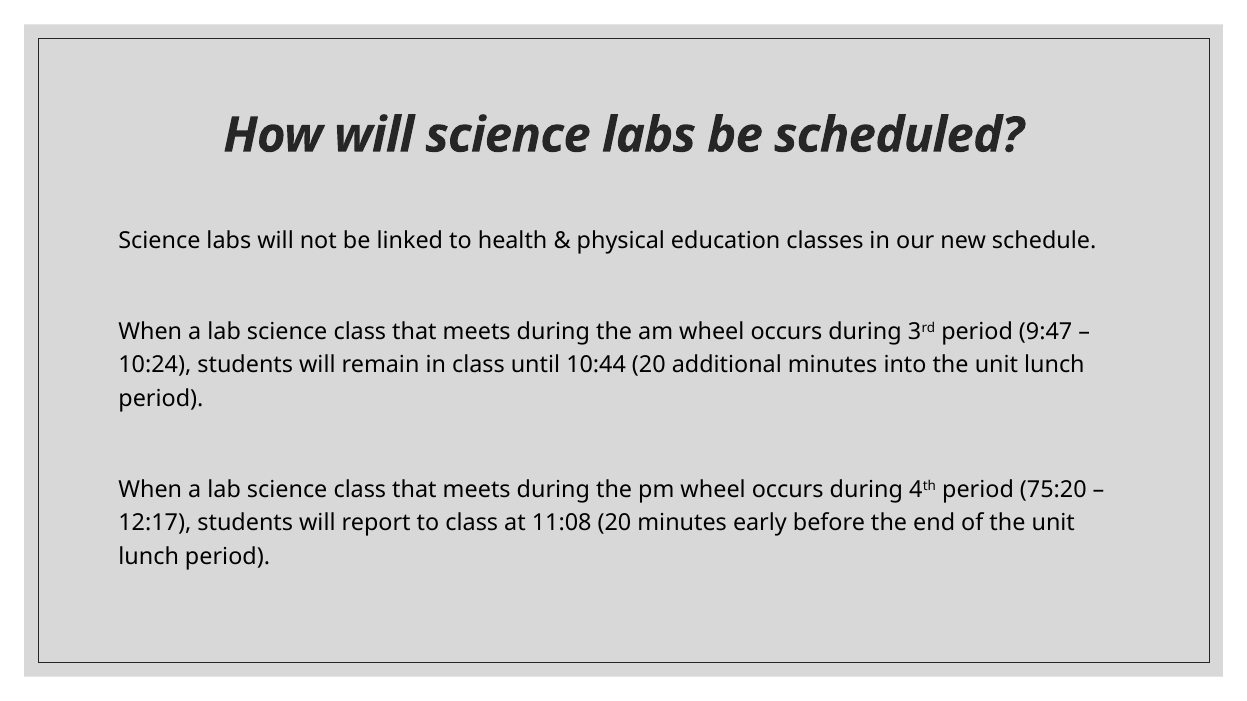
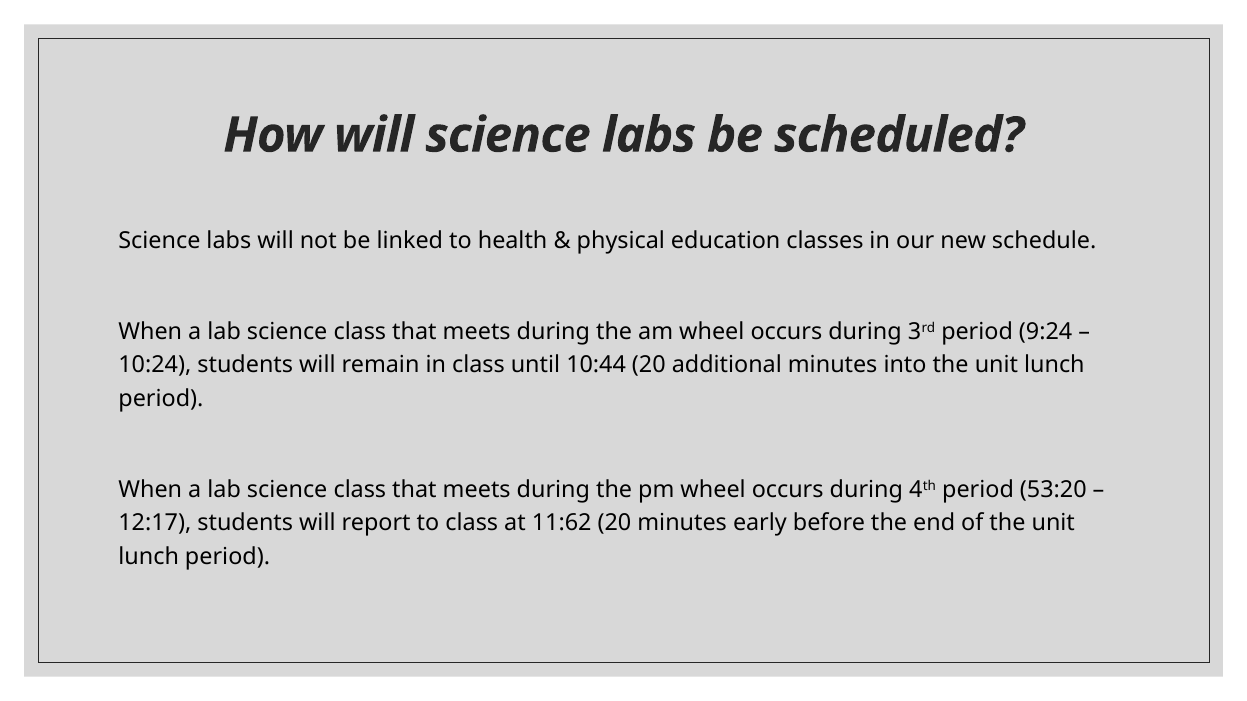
9:47: 9:47 -> 9:24
75:20: 75:20 -> 53:20
11:08: 11:08 -> 11:62
